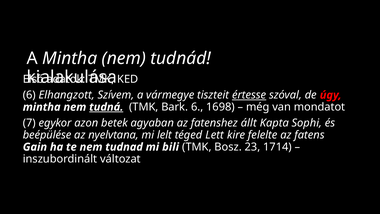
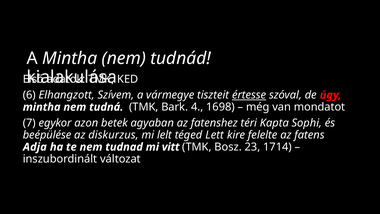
tudná underline: present -> none
Bark 6: 6 -> 4
állt: állt -> téri
nyelvtana: nyelvtana -> diskurzus
Gain: Gain -> Adja
bili: bili -> vitt
